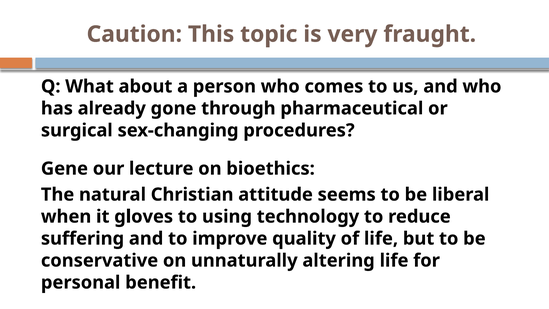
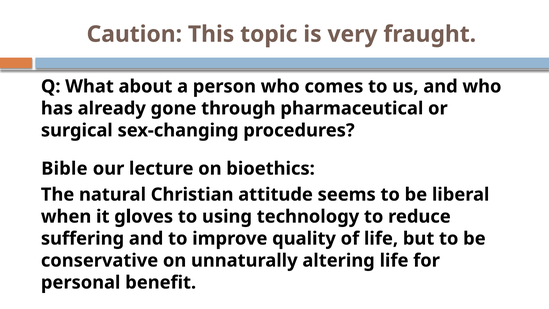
Gene: Gene -> Bible
